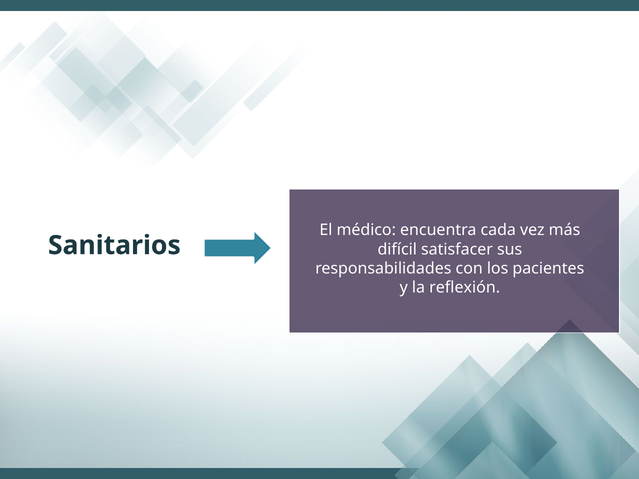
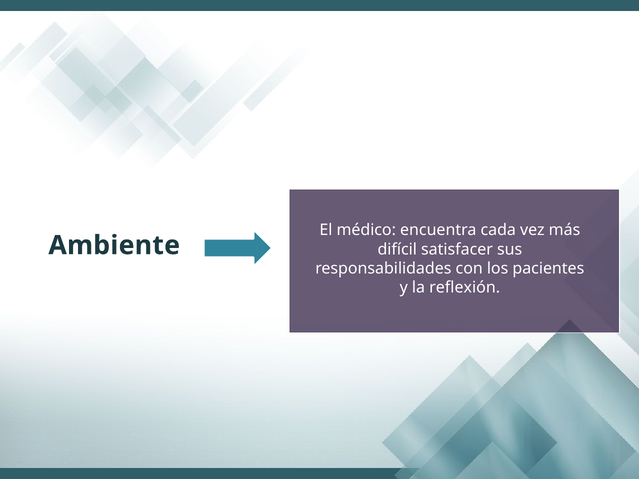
Sanitarios: Sanitarios -> Ambiente
